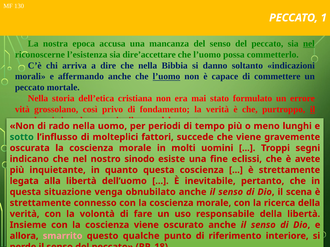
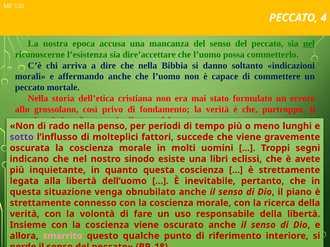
1: 1 -> 4
l’uomo at (166, 77) underline: present -> none
vità: vità -> allo
uomo: uomo -> penso
sotto colour: green -> purple
fine: fine -> libri
scena: scena -> piano
